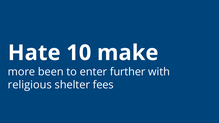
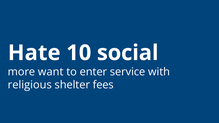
make: make -> social
been: been -> want
further: further -> service
